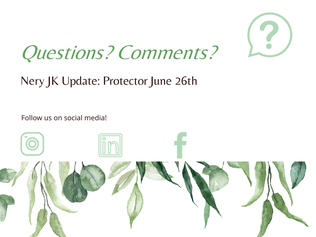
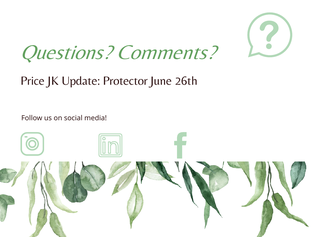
Nery: Nery -> Price
